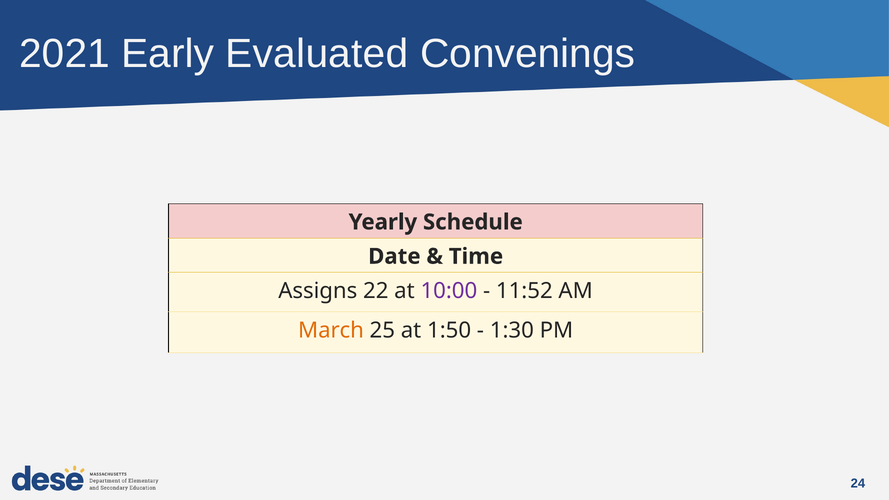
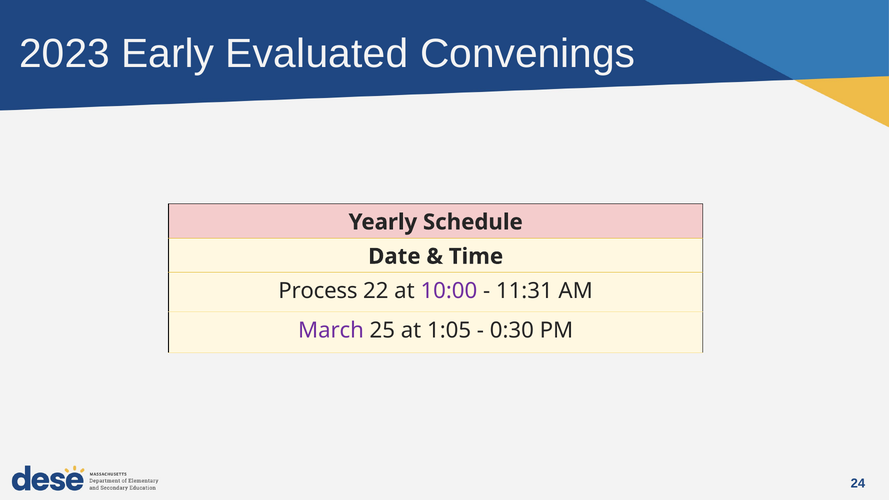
2021: 2021 -> 2023
Assigns: Assigns -> Process
11:52: 11:52 -> 11:31
March colour: orange -> purple
1:50: 1:50 -> 1:05
1:30: 1:30 -> 0:30
